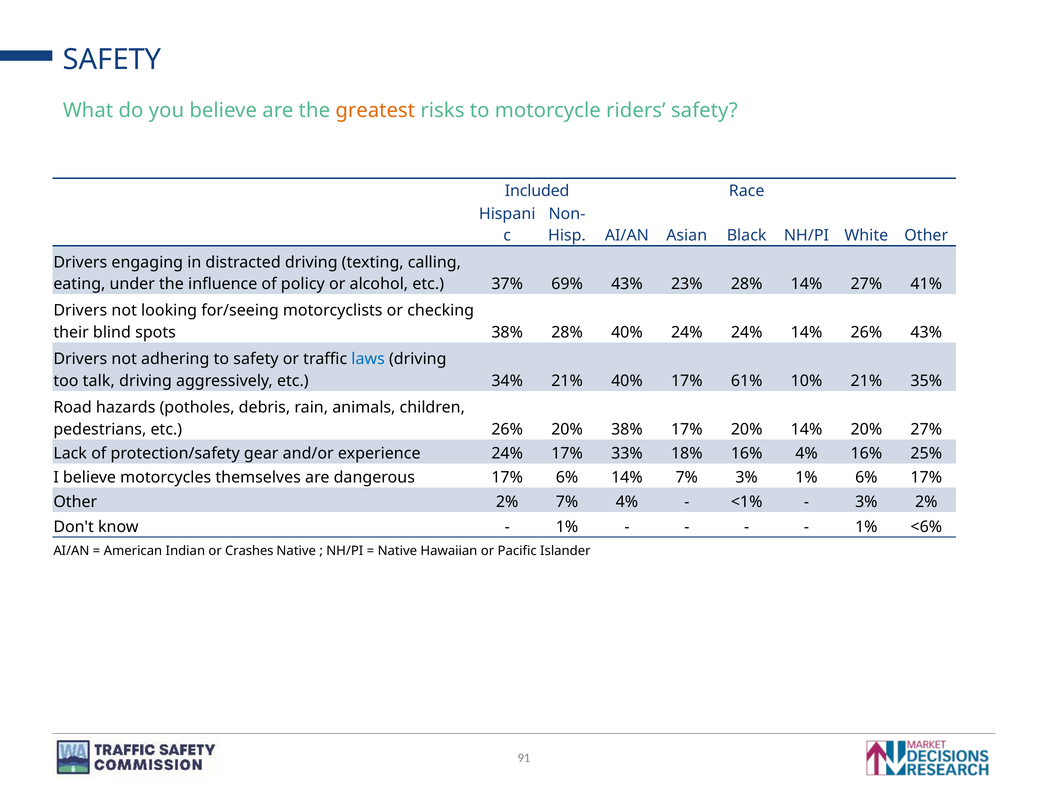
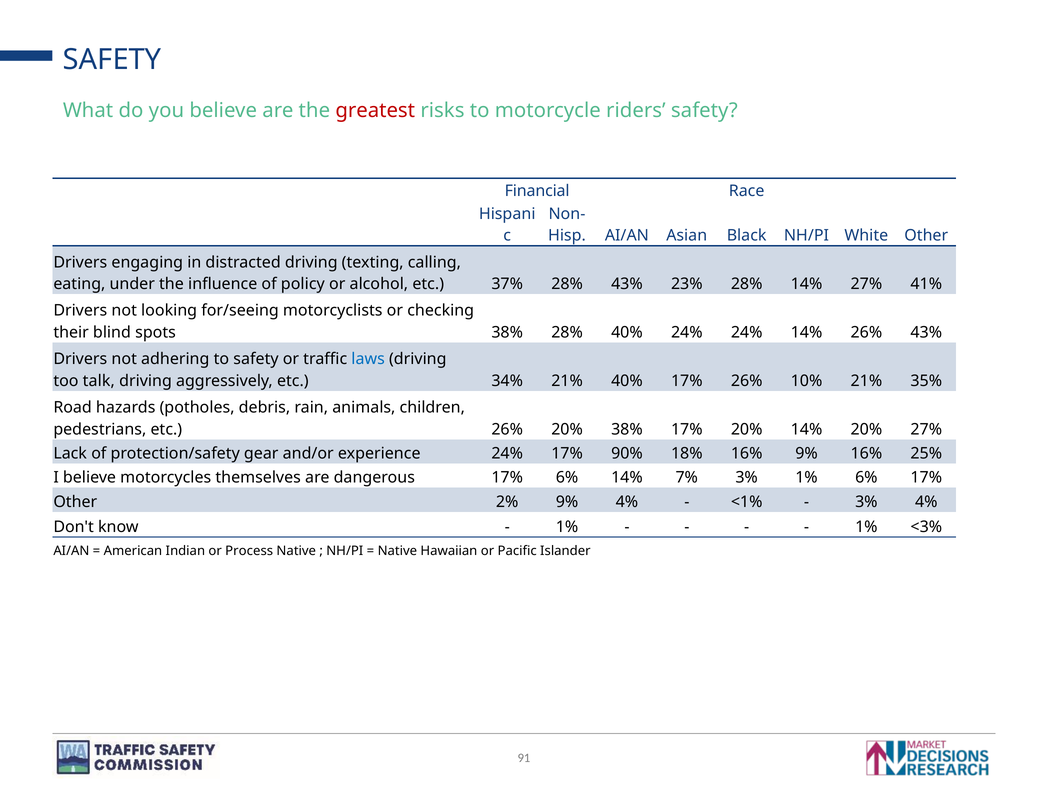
greatest colour: orange -> red
Included: Included -> Financial
37% 69%: 69% -> 28%
17% 61%: 61% -> 26%
33%: 33% -> 90%
16% 4%: 4% -> 9%
2% 7%: 7% -> 9%
3% 2%: 2% -> 4%
<6%: <6% -> <3%
Crashes: Crashes -> Process
